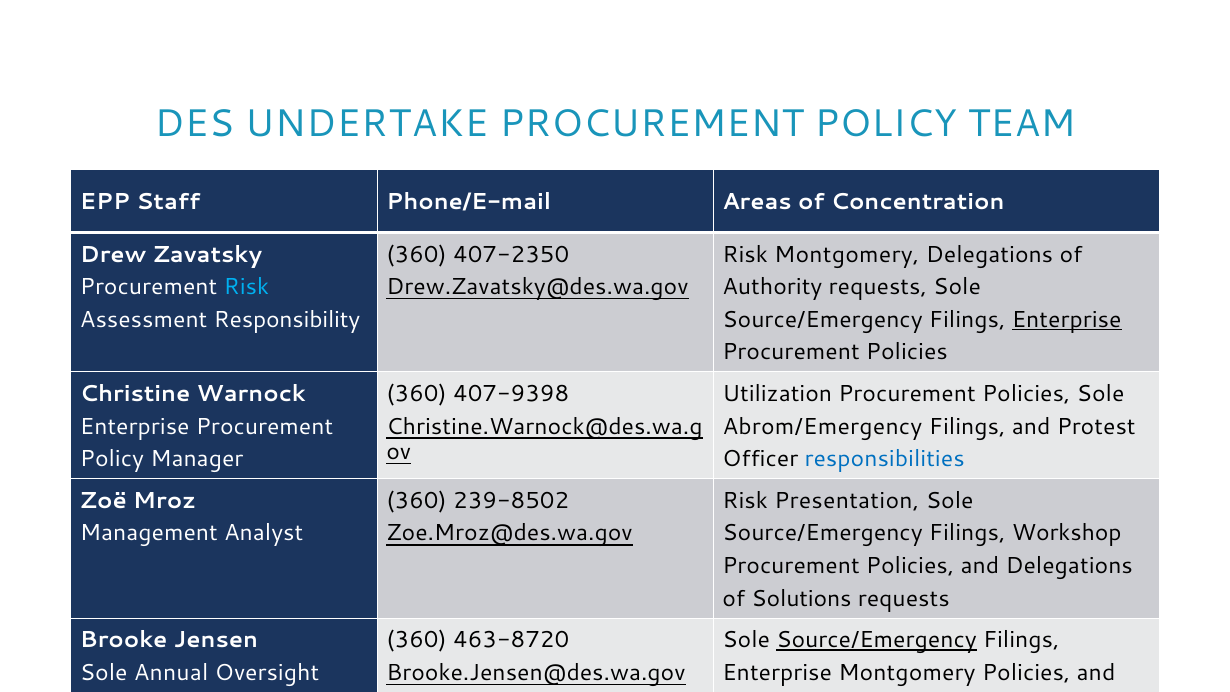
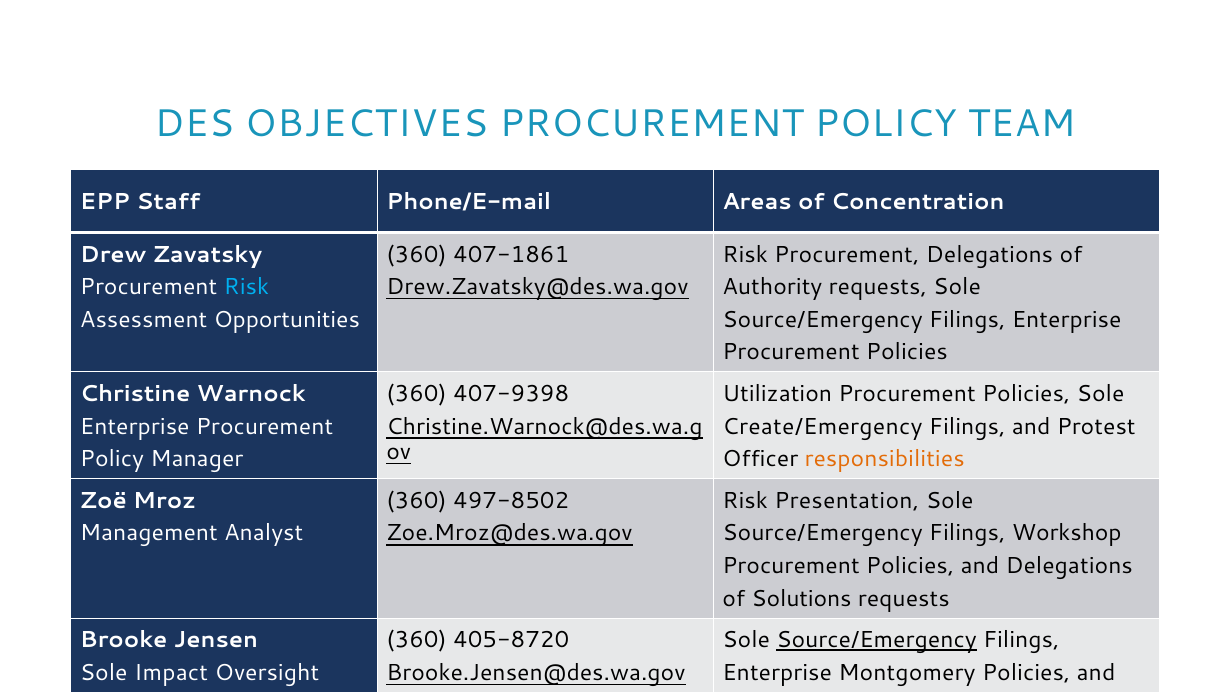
UNDERTAKE: UNDERTAKE -> OBJECTIVES
407-2350: 407-2350 -> 407-1861
Risk Montgomery: Montgomery -> Procurement
Responsibility: Responsibility -> Opportunities
Enterprise at (1067, 320) underline: present -> none
Abrom/Emergency: Abrom/Emergency -> Create/Emergency
responsibilities at (885, 459) colour: blue -> orange
239-8502: 239-8502 -> 497-8502
463-8720: 463-8720 -> 405-8720
Annual: Annual -> Impact
